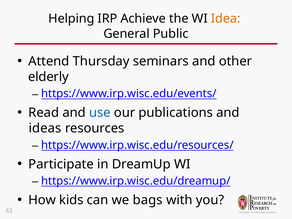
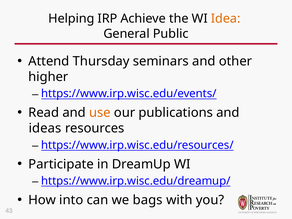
elderly: elderly -> higher
use colour: blue -> orange
kids: kids -> into
